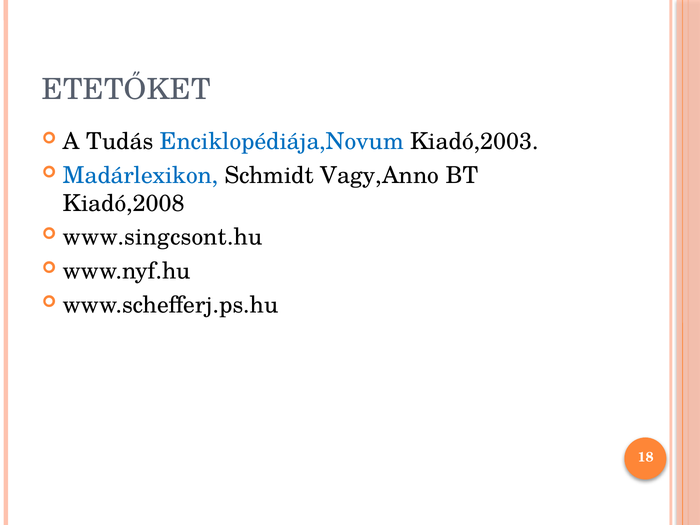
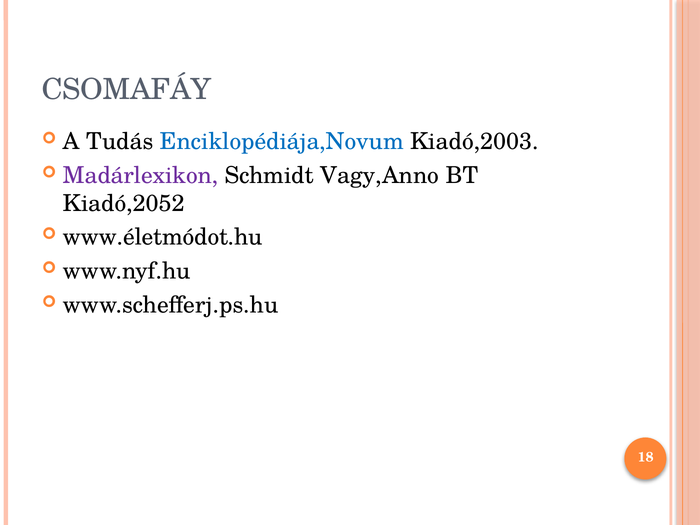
ETETŐKET: ETETŐKET -> CSOMAFÁY
Madárlexikon colour: blue -> purple
Kiadó,2008: Kiadó,2008 -> Kiadó,2052
www.singcsont.hu: www.singcsont.hu -> www.életmódot.hu
